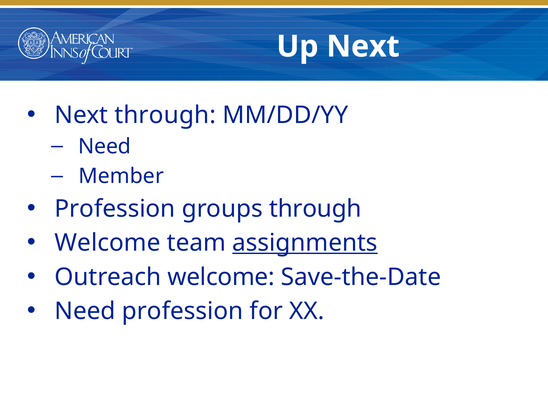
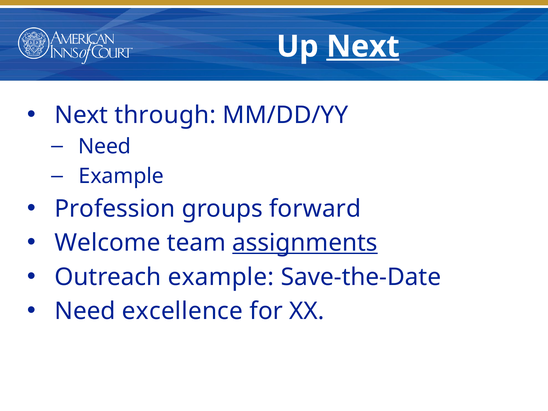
Next at (363, 47) underline: none -> present
Member at (121, 176): Member -> Example
groups through: through -> forward
Outreach welcome: welcome -> example
Need profession: profession -> excellence
